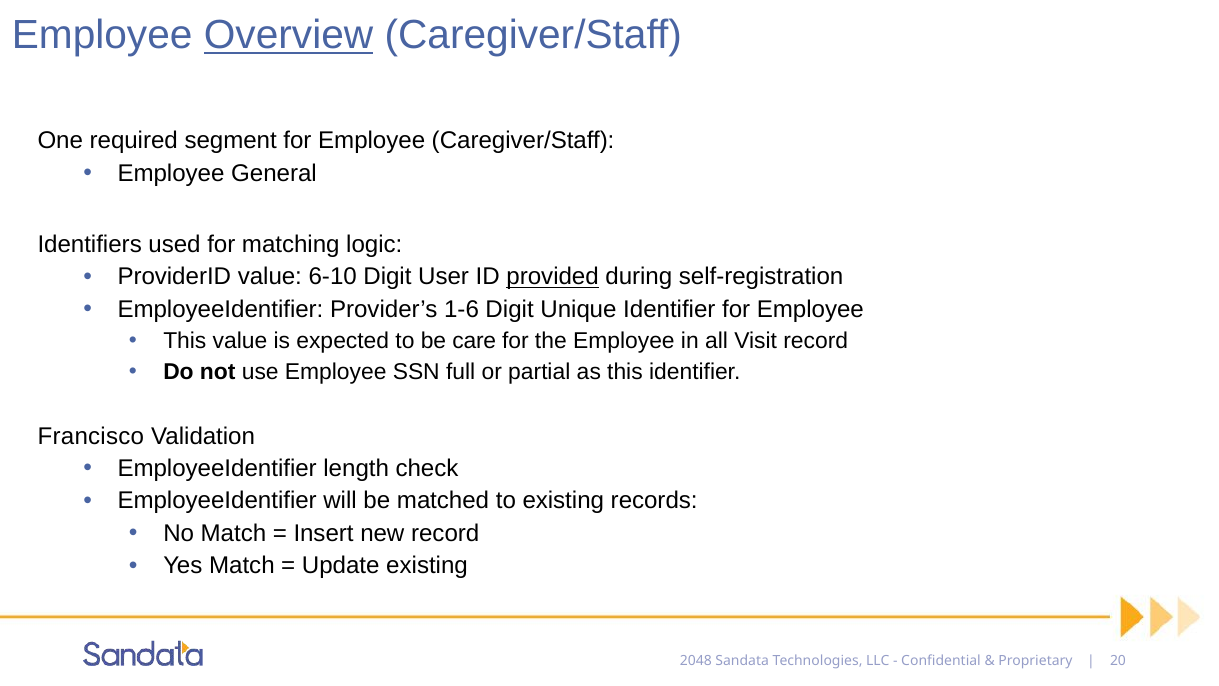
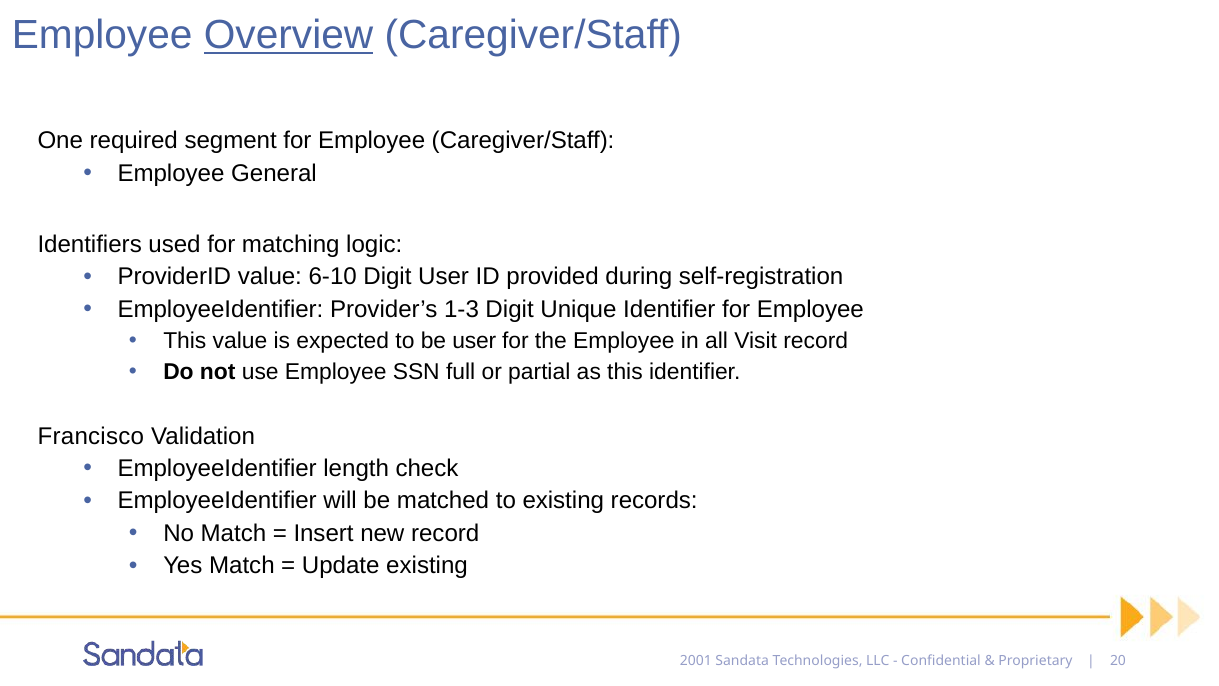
provided underline: present -> none
1-6: 1-6 -> 1-3
be care: care -> user
2048: 2048 -> 2001
